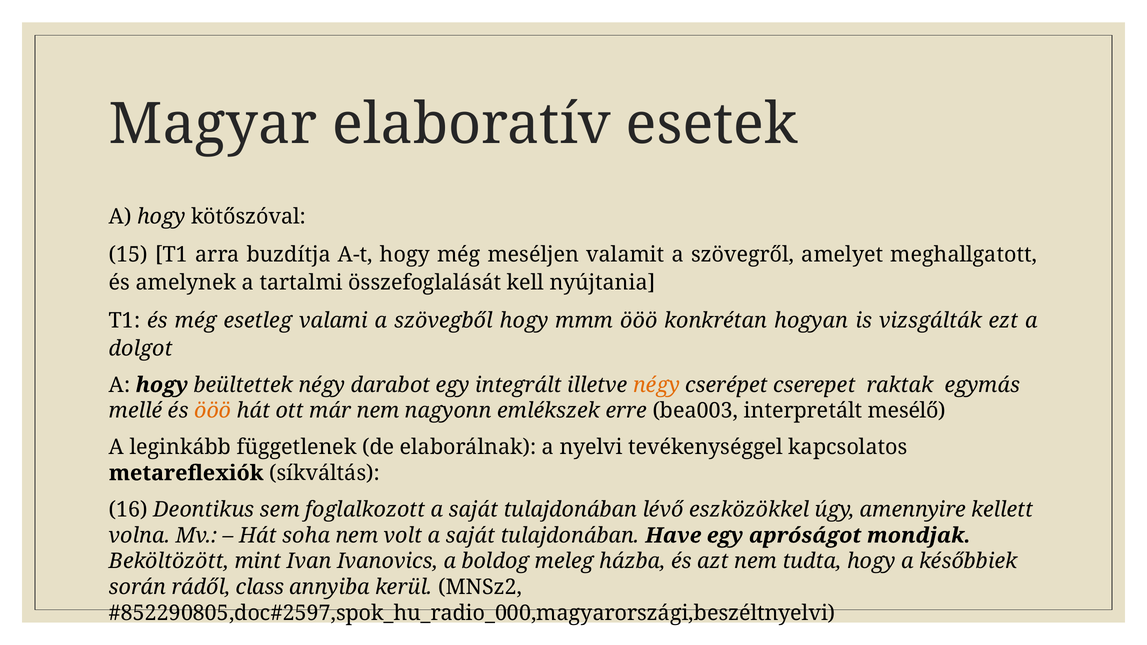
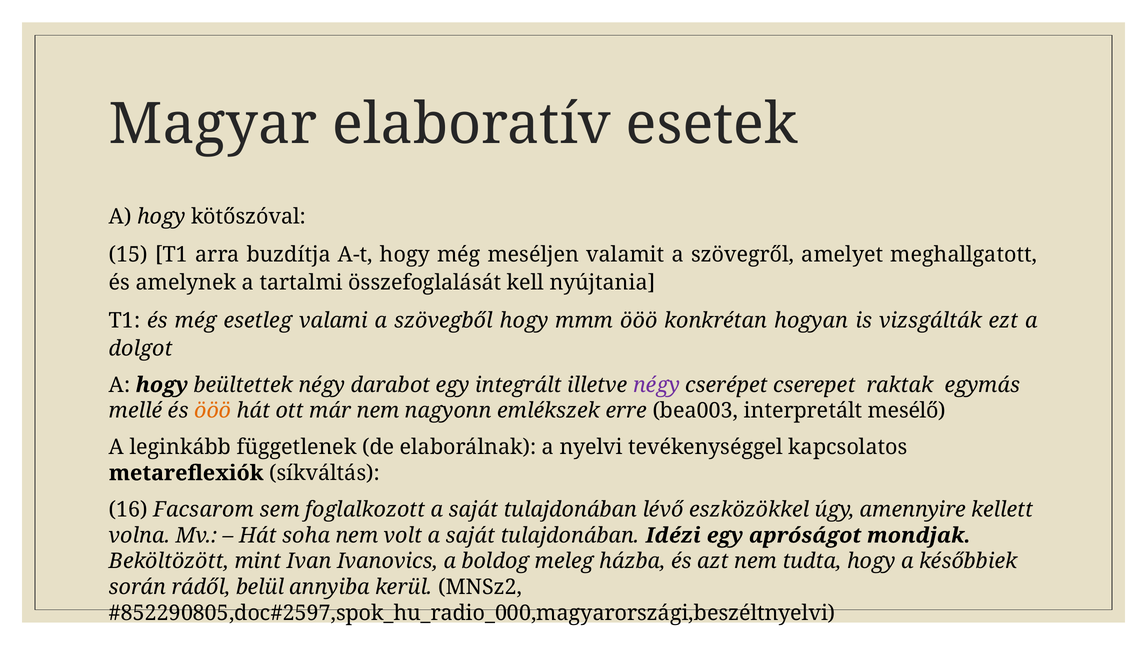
négy at (656, 385) colour: orange -> purple
Deontikus: Deontikus -> Facsarom
Have: Have -> Idézi
class: class -> belül
